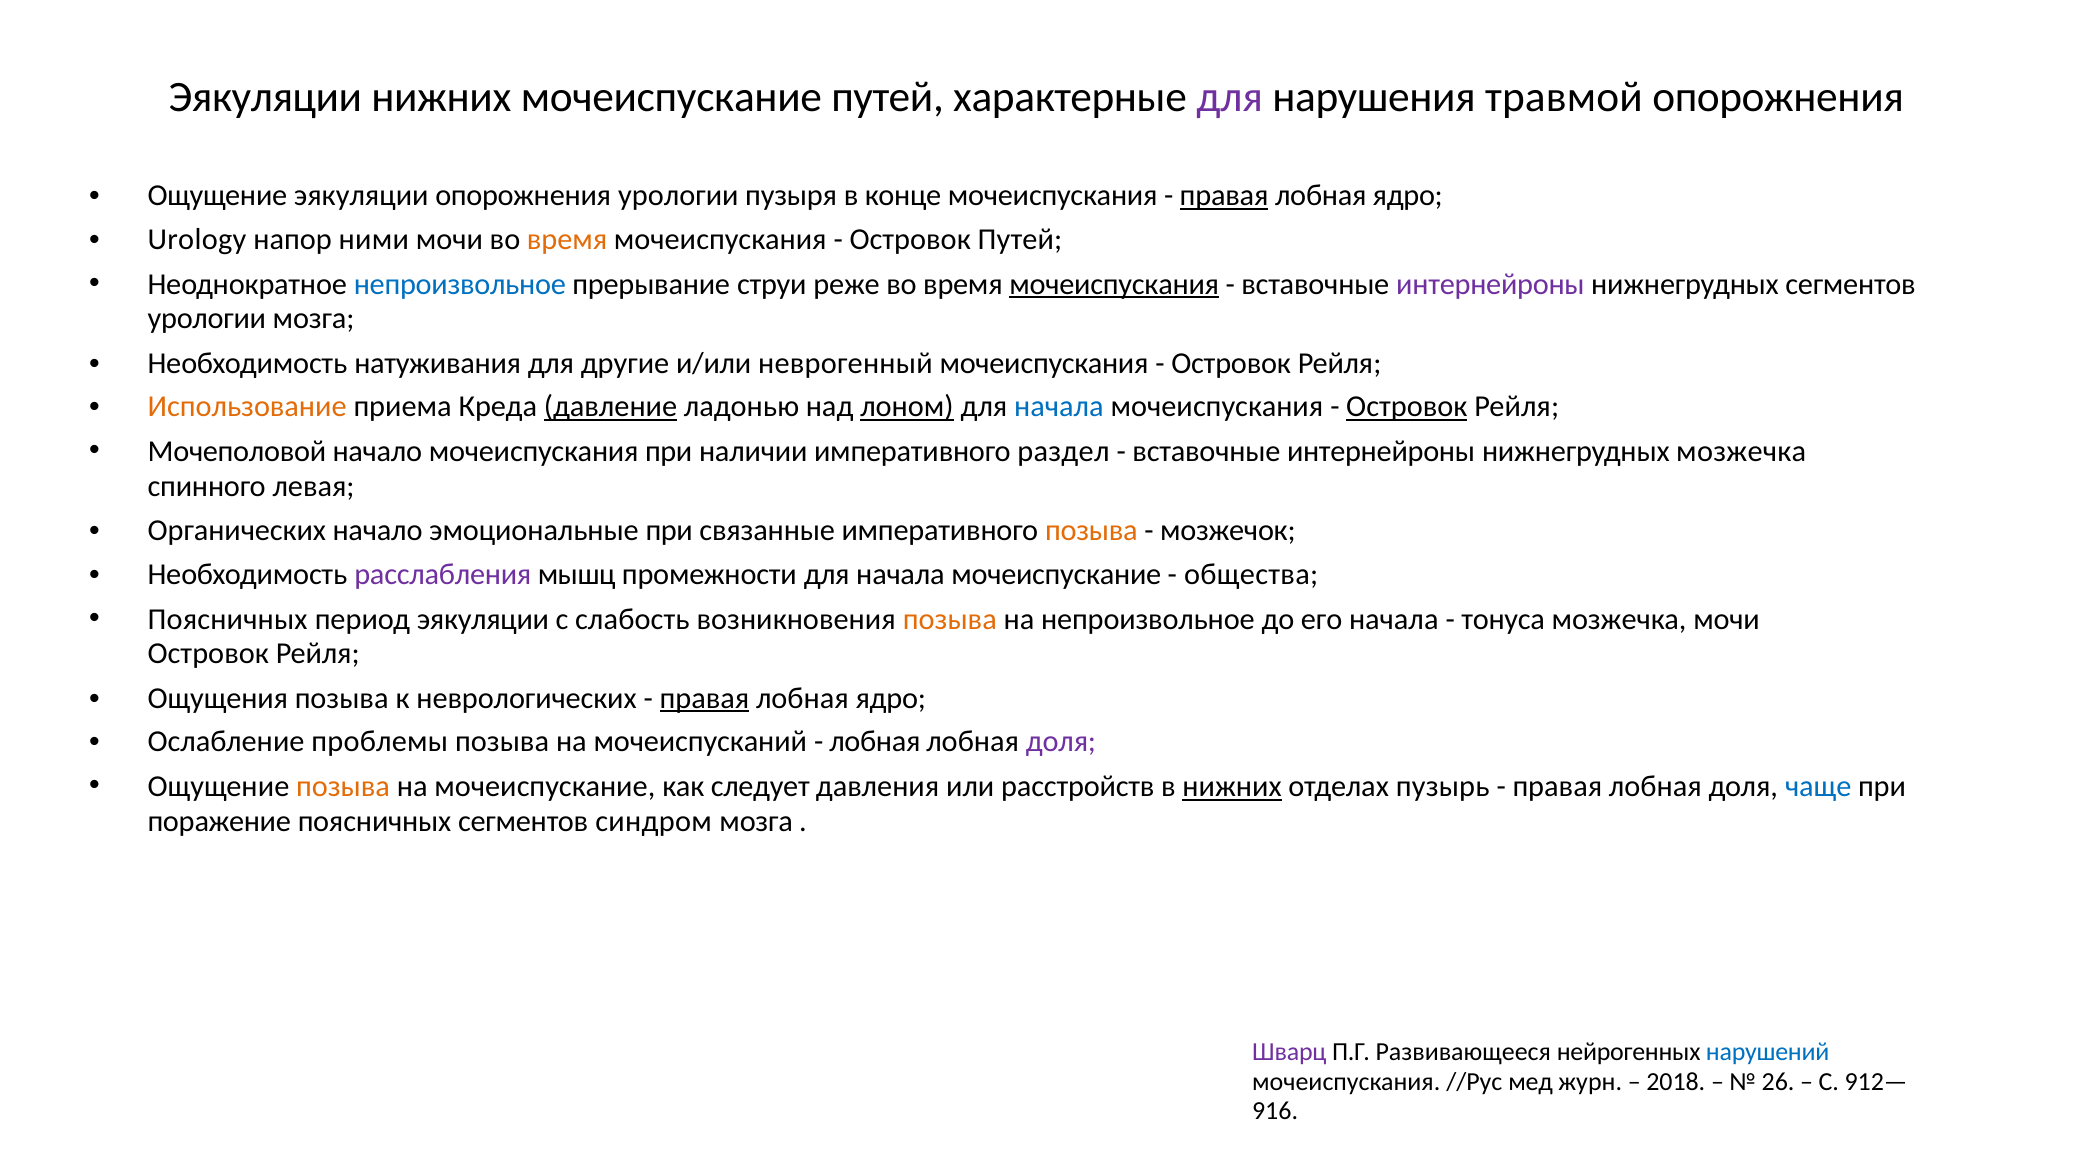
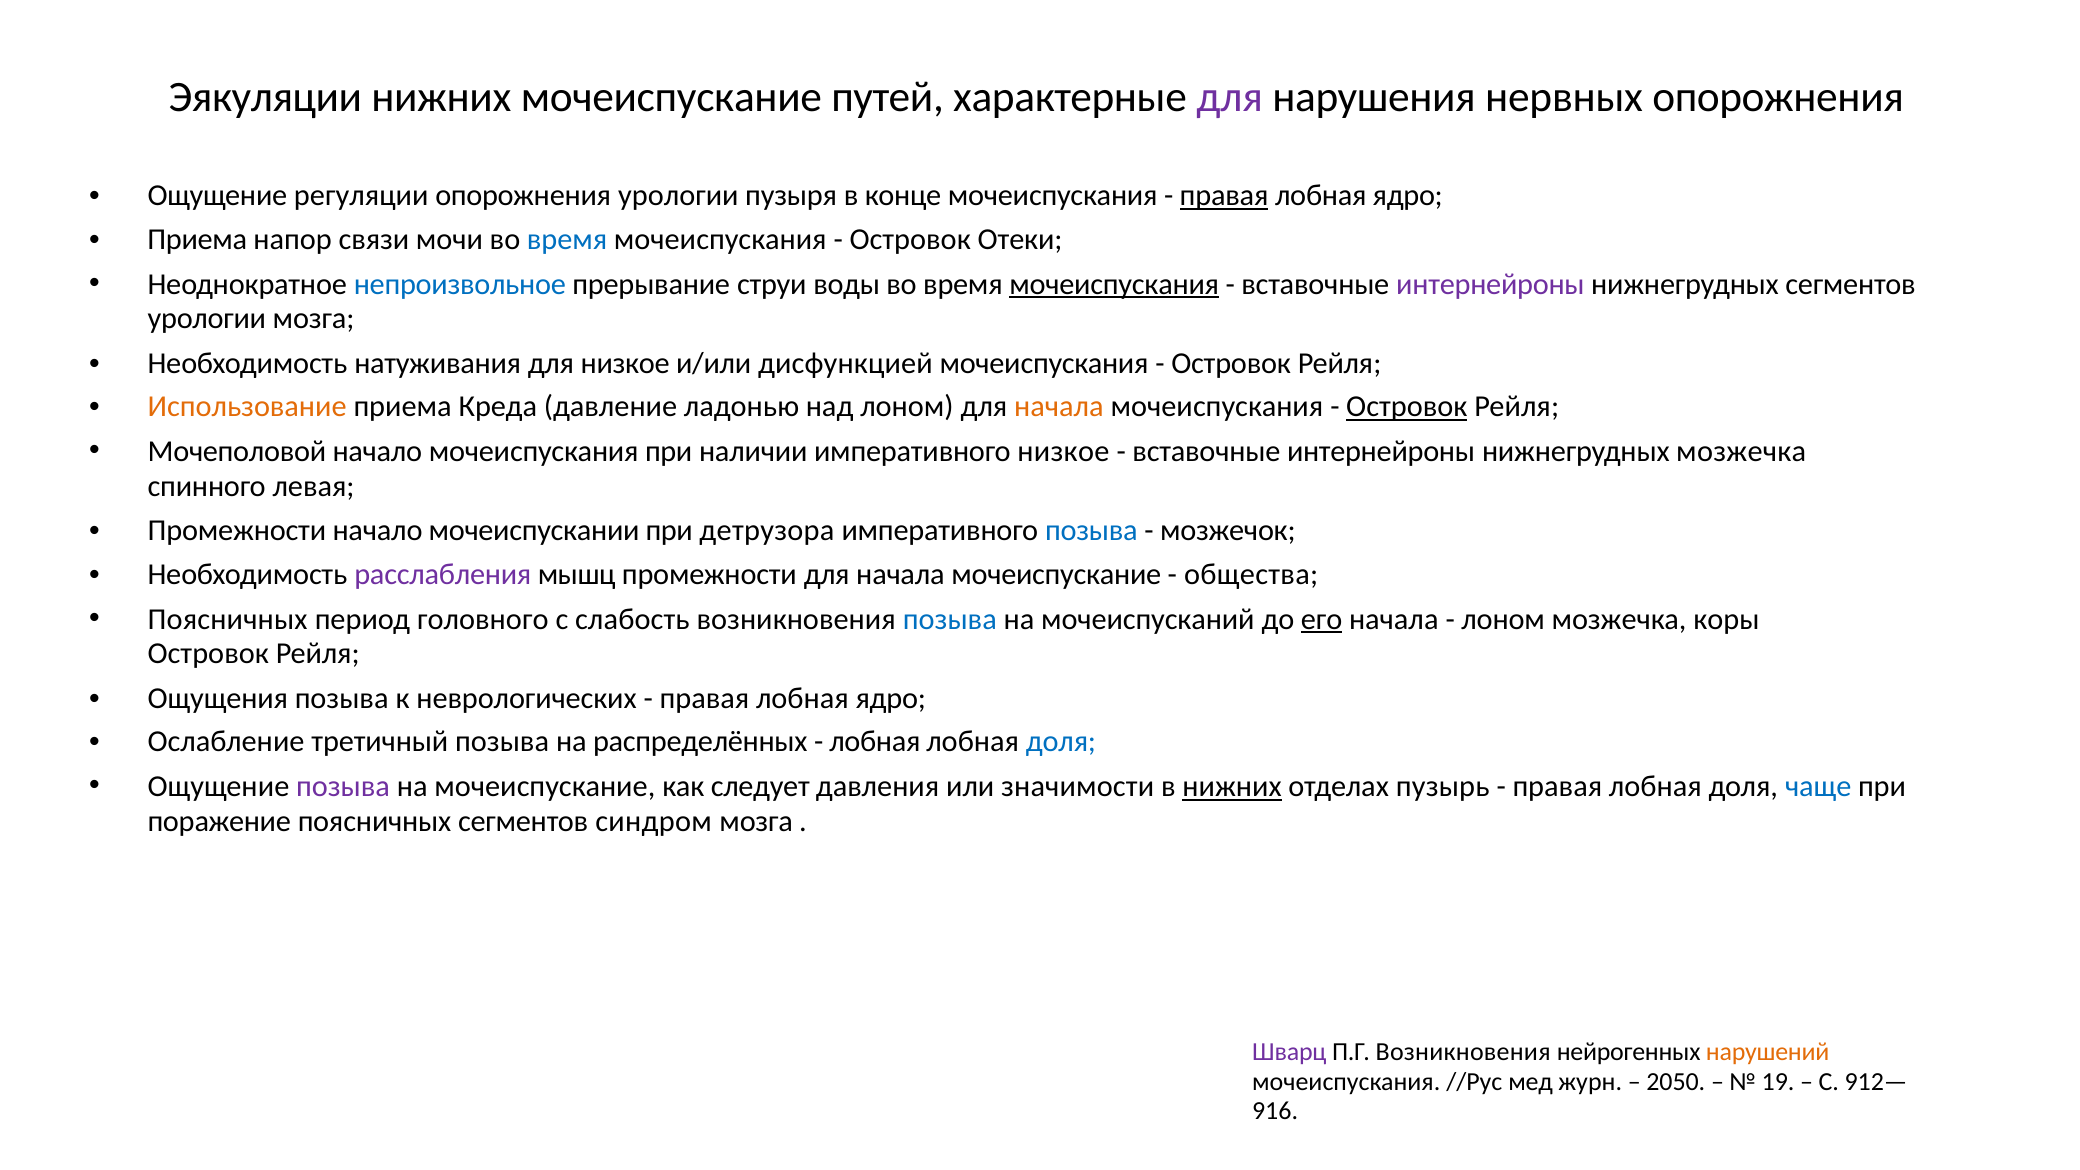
травмой: травмой -> нервных
Ощущение эякуляции: эякуляции -> регуляции
Urology at (197, 239): Urology -> Приема
ними: ними -> связи
время at (567, 239) colour: orange -> blue
Островок Путей: Путей -> Отеки
реже: реже -> воды
для другие: другие -> низкое
неврогенный: неврогенный -> дисфункцией
давление underline: present -> none
лоном at (907, 407) underline: present -> none
начала at (1059, 407) colour: blue -> orange
императивного раздел: раздел -> низкое
Органических at (237, 531): Органических -> Промежности
эмоциональные: эмоциональные -> мочеиспускании
связанные: связанные -> детрузора
позыва at (1091, 531) colour: orange -> blue
период эякуляции: эякуляции -> головного
позыва at (950, 619) colour: orange -> blue
на непроизвольное: непроизвольное -> мочеиспусканий
его underline: none -> present
тонуса at (1503, 619): тонуса -> лоном
мозжечка мочи: мочи -> коры
правая at (704, 698) underline: present -> none
проблемы: проблемы -> третичный
мочеиспусканий: мочеиспусканий -> распределённых
доля at (1061, 742) colour: purple -> blue
позыва at (343, 787) colour: orange -> purple
расстройств: расстройств -> значимости
П.Г Развивающееся: Развивающееся -> Возникновения
нарушений colour: blue -> orange
2018: 2018 -> 2050
26: 26 -> 19
